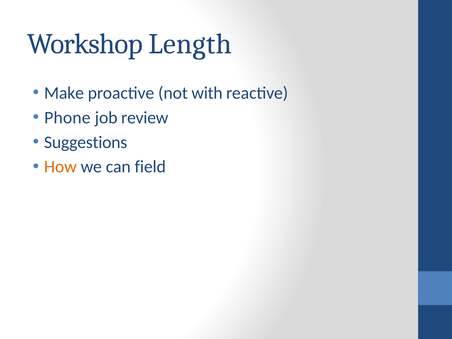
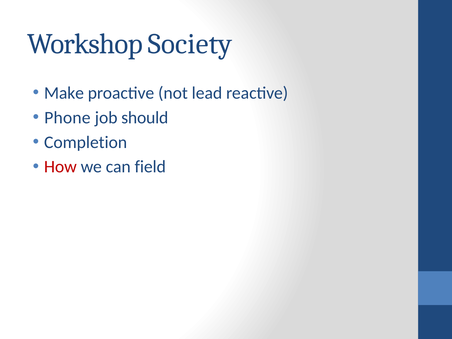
Length: Length -> Society
with: with -> lead
review: review -> should
Suggestions: Suggestions -> Completion
How colour: orange -> red
